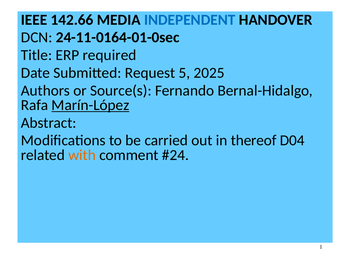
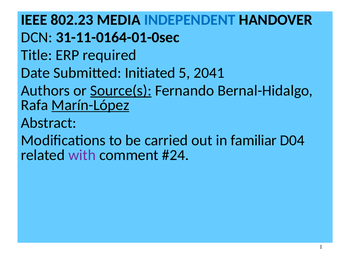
142.66: 142.66 -> 802.23
24-11-0164-01-0sec: 24-11-0164-01-0sec -> 31-11-0164-01-0sec
Request: Request -> Initiated
2025: 2025 -> 2041
Source(s underline: none -> present
thereof: thereof -> familiar
with colour: orange -> purple
